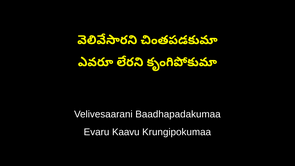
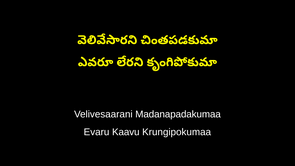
Baadhapadakumaa: Baadhapadakumaa -> Madanapadakumaa
